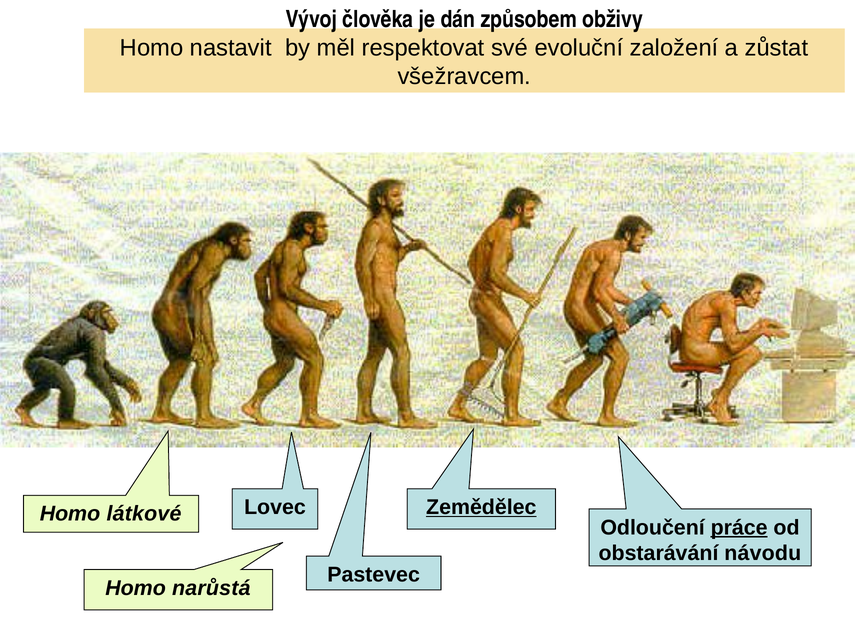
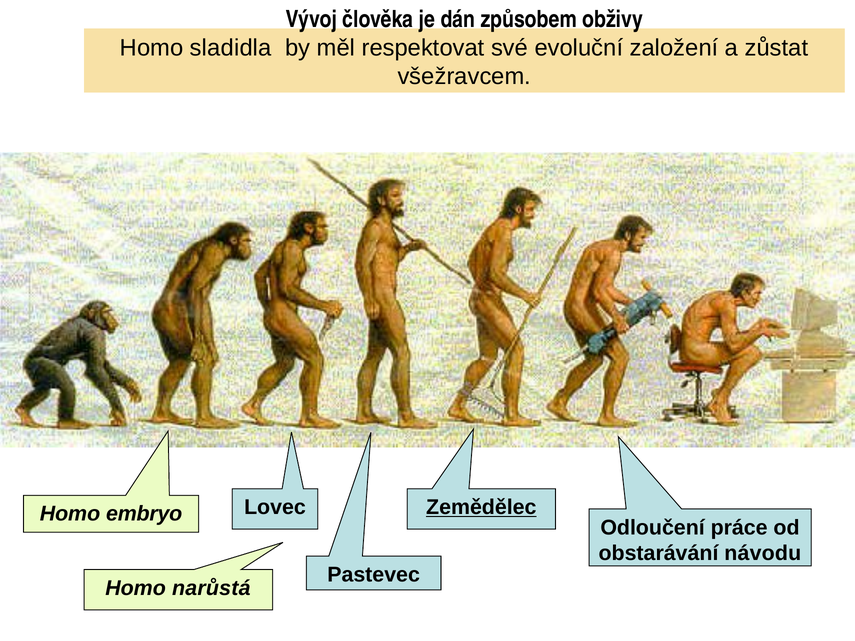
nastavit: nastavit -> sladidla
látkové: látkové -> embryo
práce underline: present -> none
